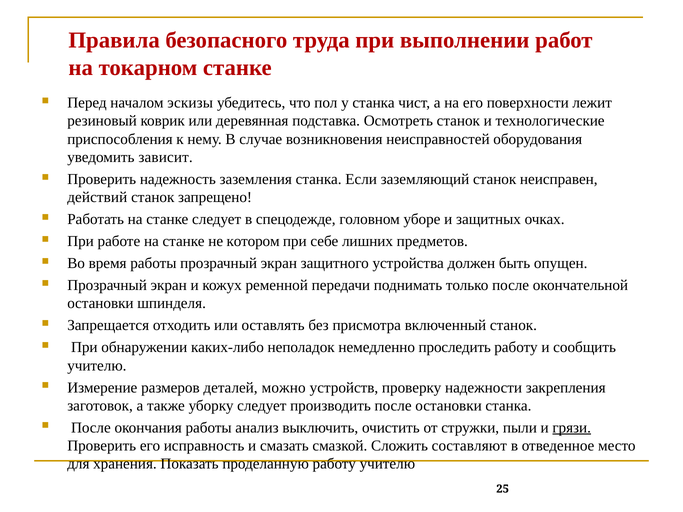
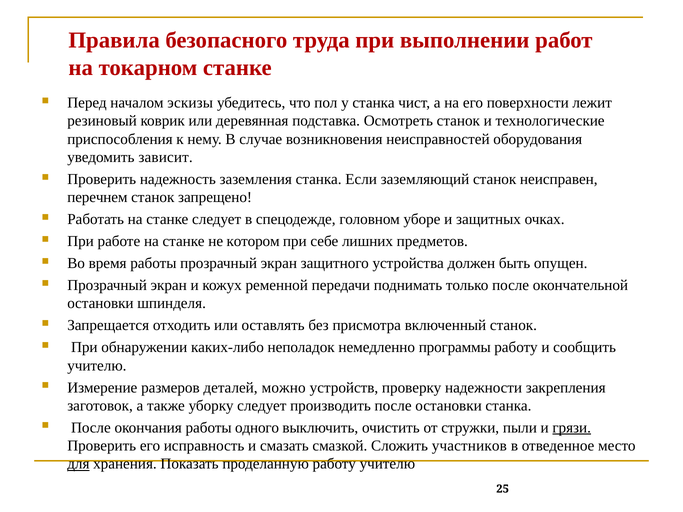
действий: действий -> перечнем
проследить: проследить -> программы
анализ: анализ -> одного
составляют: составляют -> участников
для underline: none -> present
